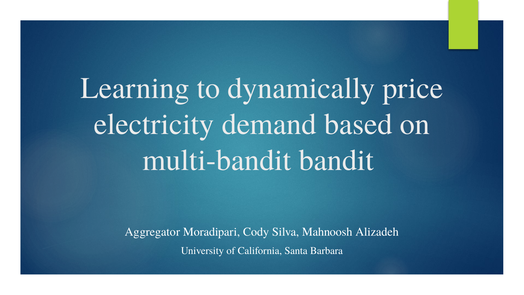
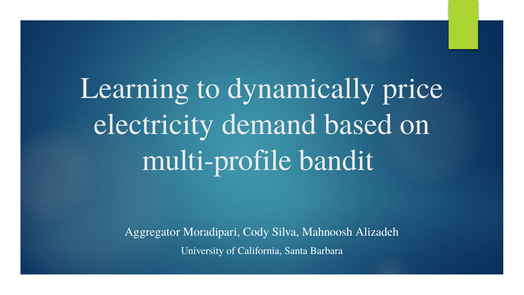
multi-bandit: multi-bandit -> multi-profile
